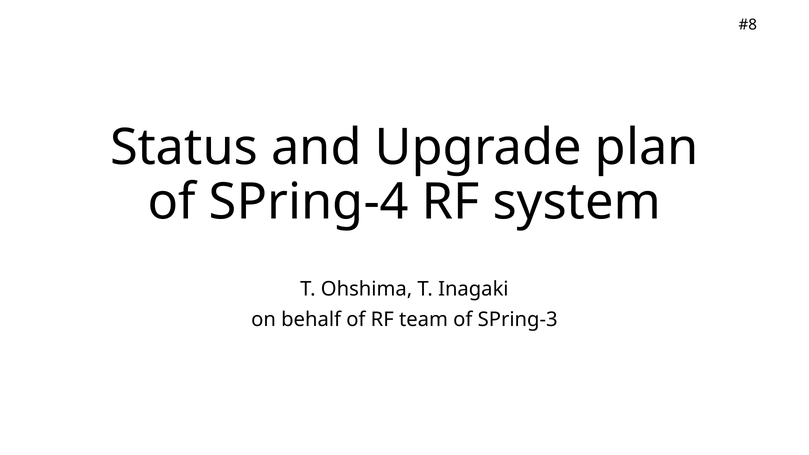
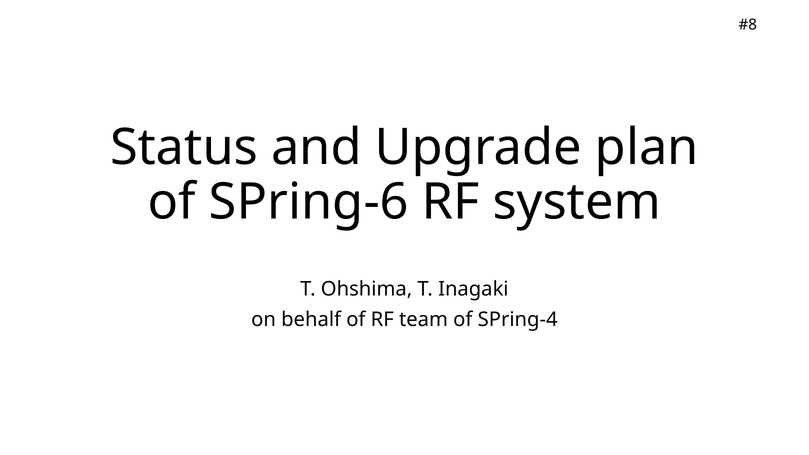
SPring-4: SPring-4 -> SPring-6
SPring-3: SPring-3 -> SPring-4
